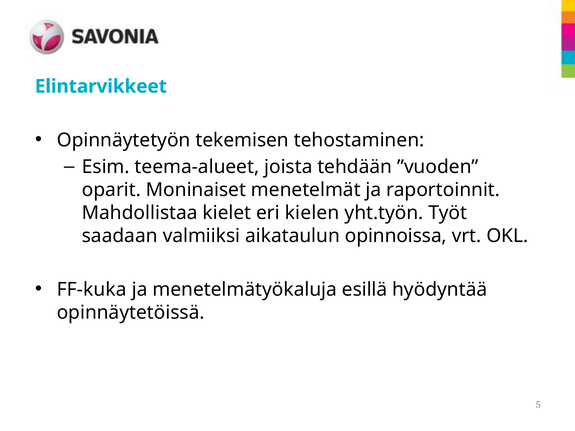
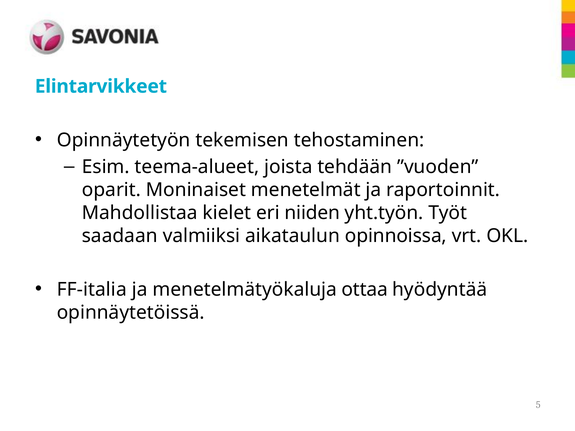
kielen: kielen -> niiden
FF-kuka: FF-kuka -> FF-italia
esillä: esillä -> ottaa
